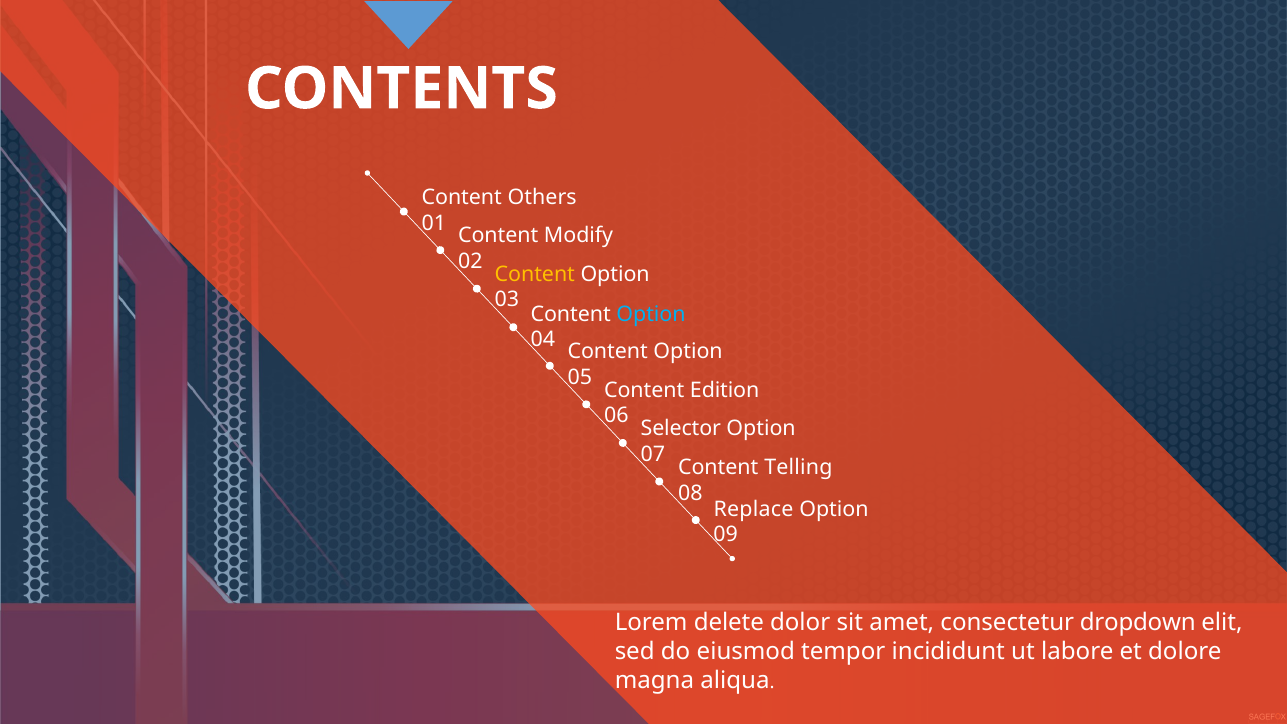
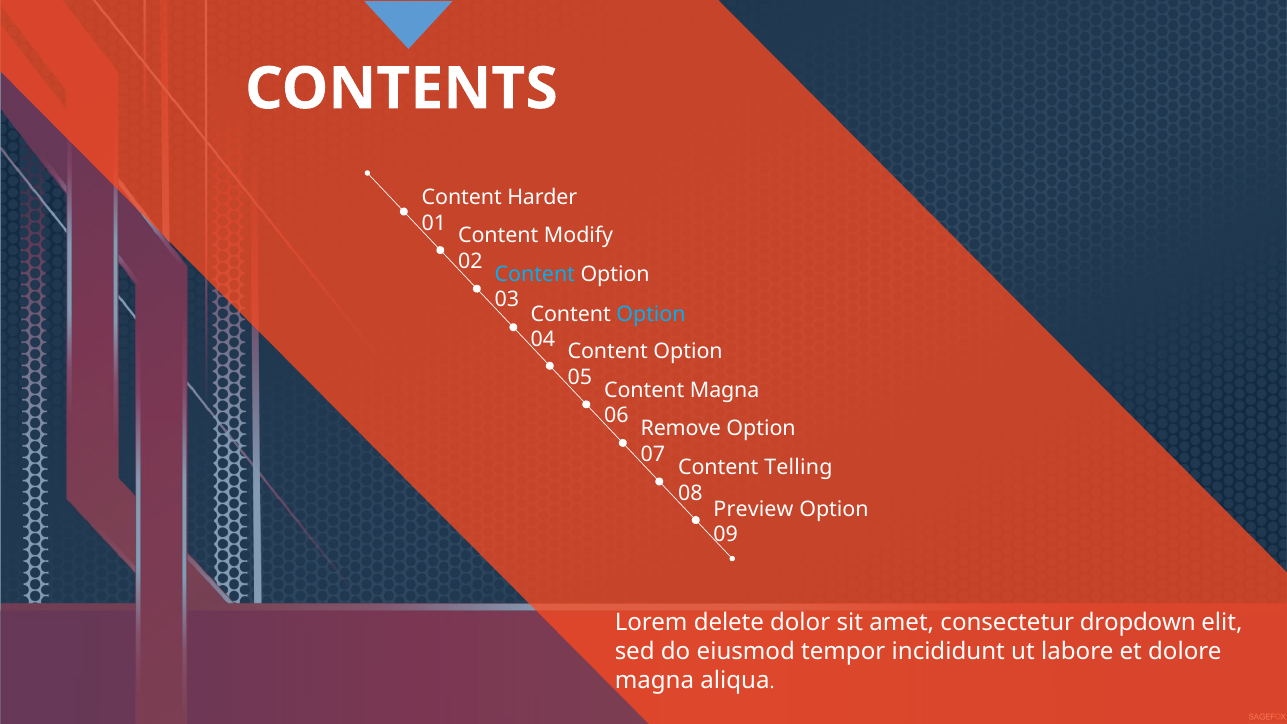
Others: Others -> Harder
Content at (535, 274) colour: yellow -> light blue
Content Edition: Edition -> Magna
Selector: Selector -> Remove
Replace: Replace -> Preview
